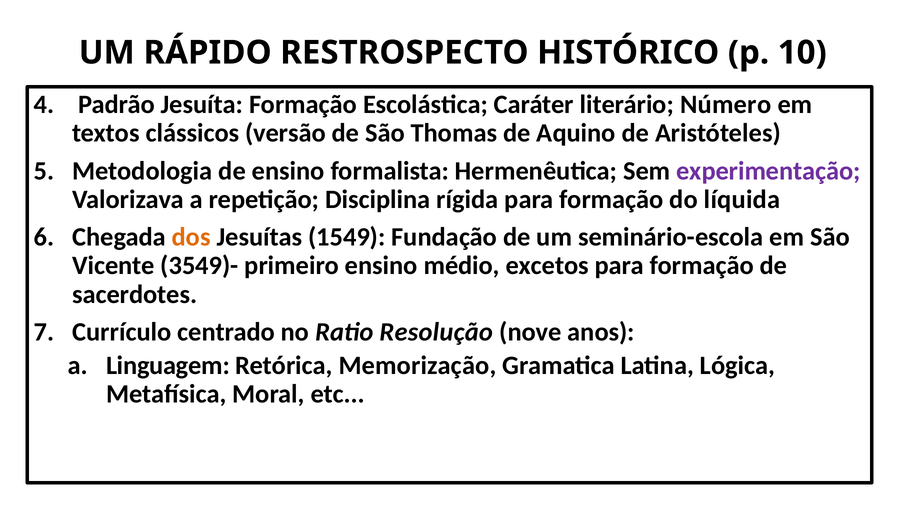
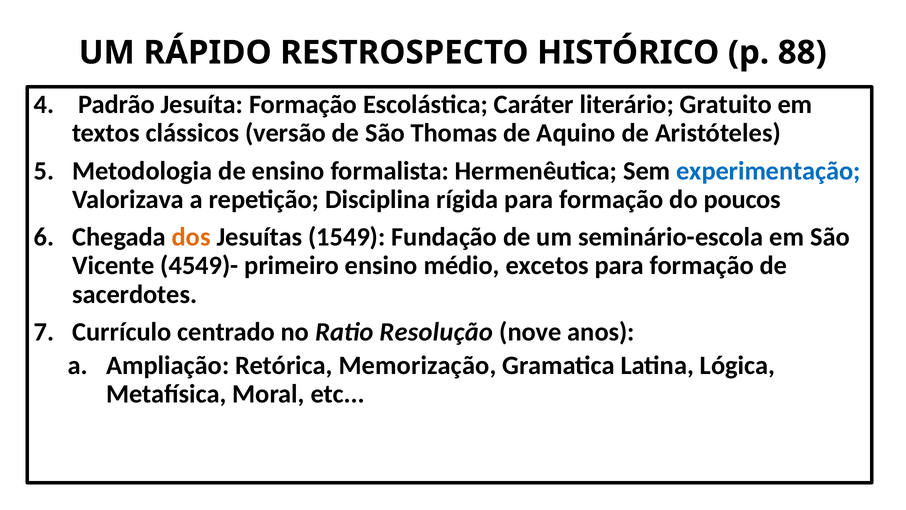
10: 10 -> 88
Número: Número -> Gratuito
experimentação colour: purple -> blue
líquida: líquida -> poucos
3549)-: 3549)- -> 4549)-
Linguagem: Linguagem -> Ampliação
